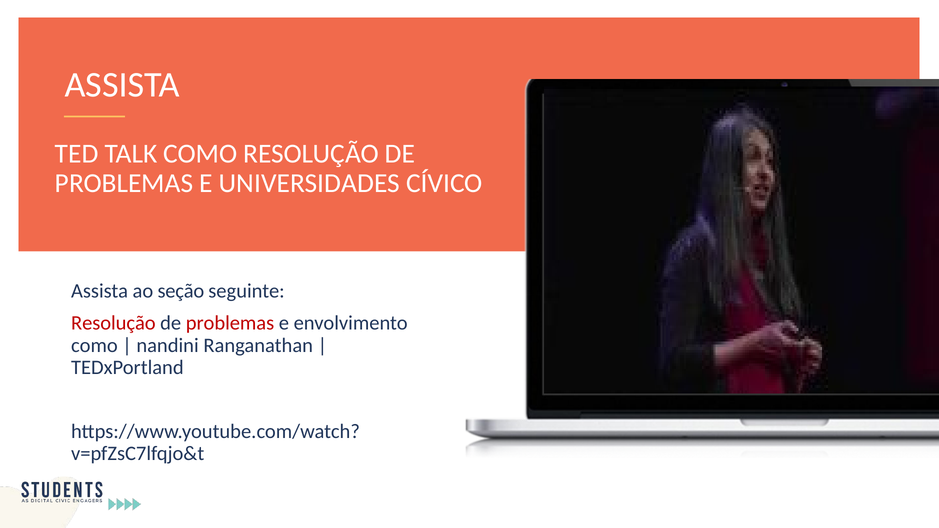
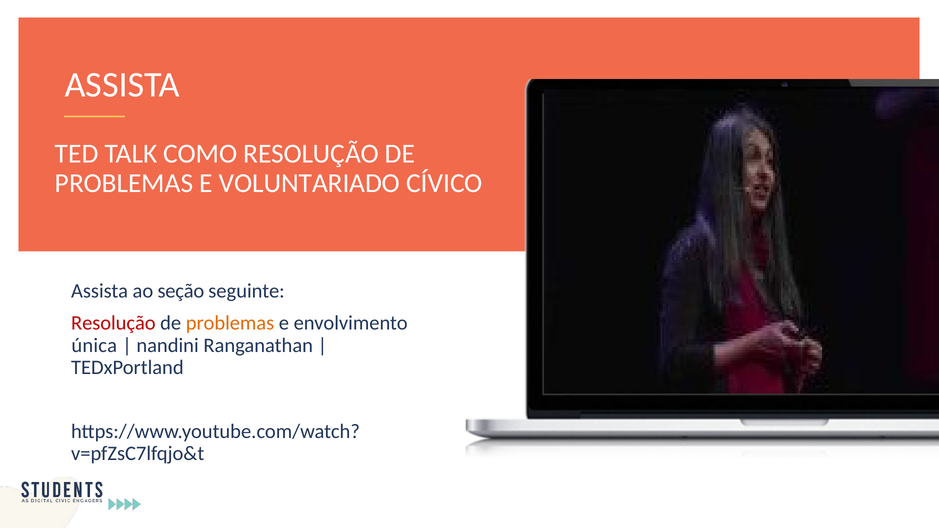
UNIVERSIDADES: UNIVERSIDADES -> VOLUNTARIADO
problemas at (230, 323) colour: red -> orange
como at (94, 345): como -> única
